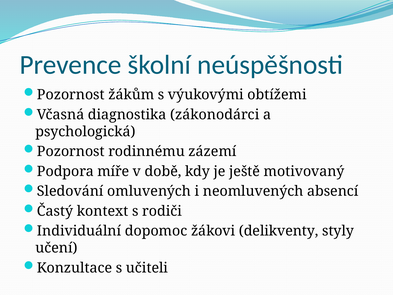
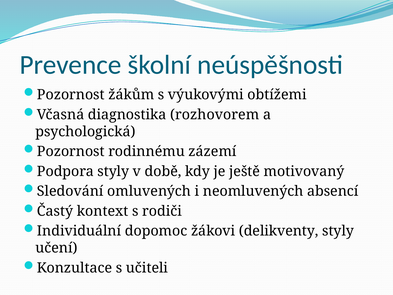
zákonodárci: zákonodárci -> rozhovorem
Podpora míře: míře -> styly
